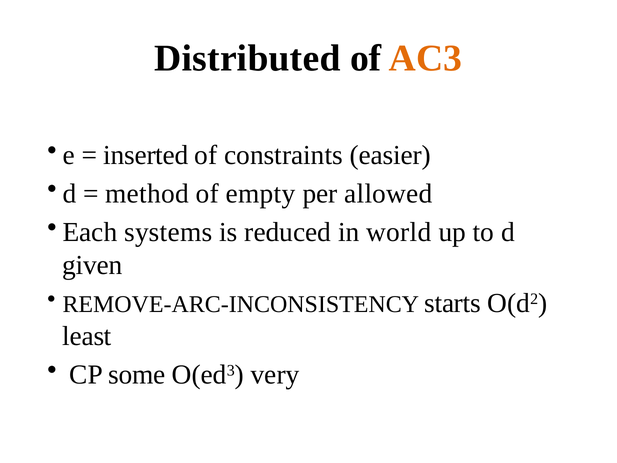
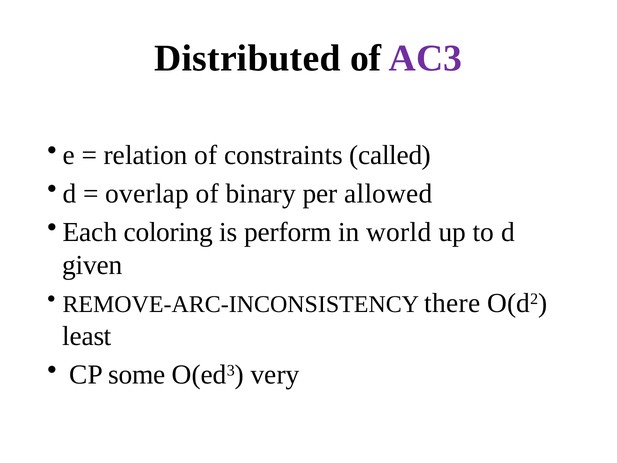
AC3 colour: orange -> purple
inserted: inserted -> relation
easier: easier -> called
method: method -> overlap
empty: empty -> binary
systems: systems -> coloring
reduced: reduced -> perform
starts: starts -> there
